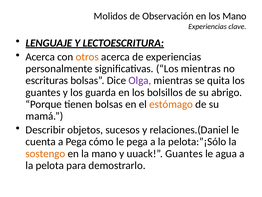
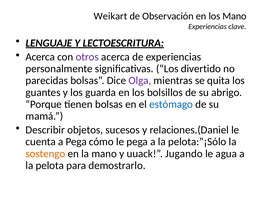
Molidos: Molidos -> Weikart
otros colour: orange -> purple
Los mientras: mientras -> divertido
escrituras: escrituras -> parecidas
estómago colour: orange -> blue
uuack Guantes: Guantes -> Jugando
